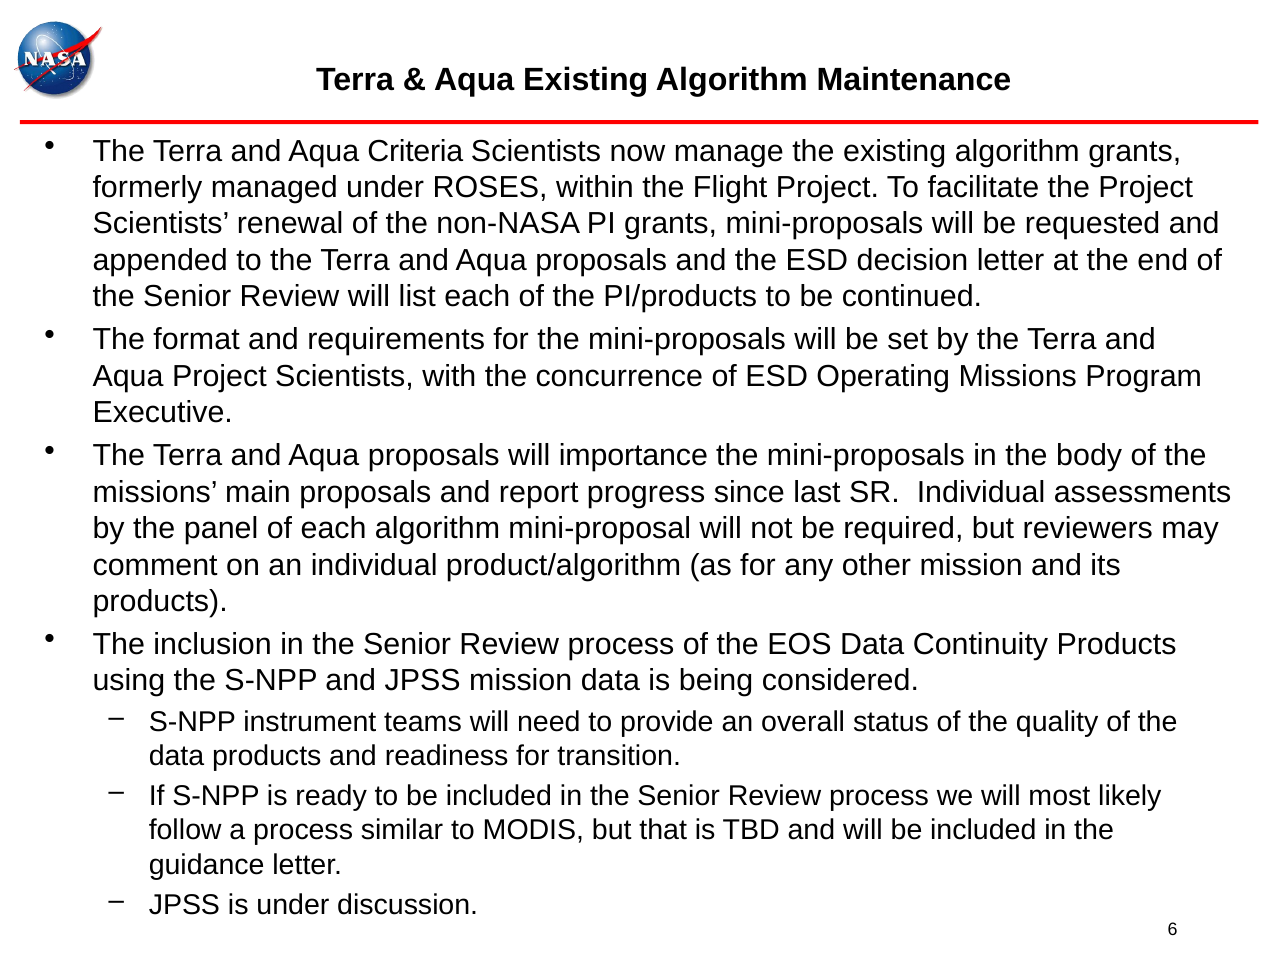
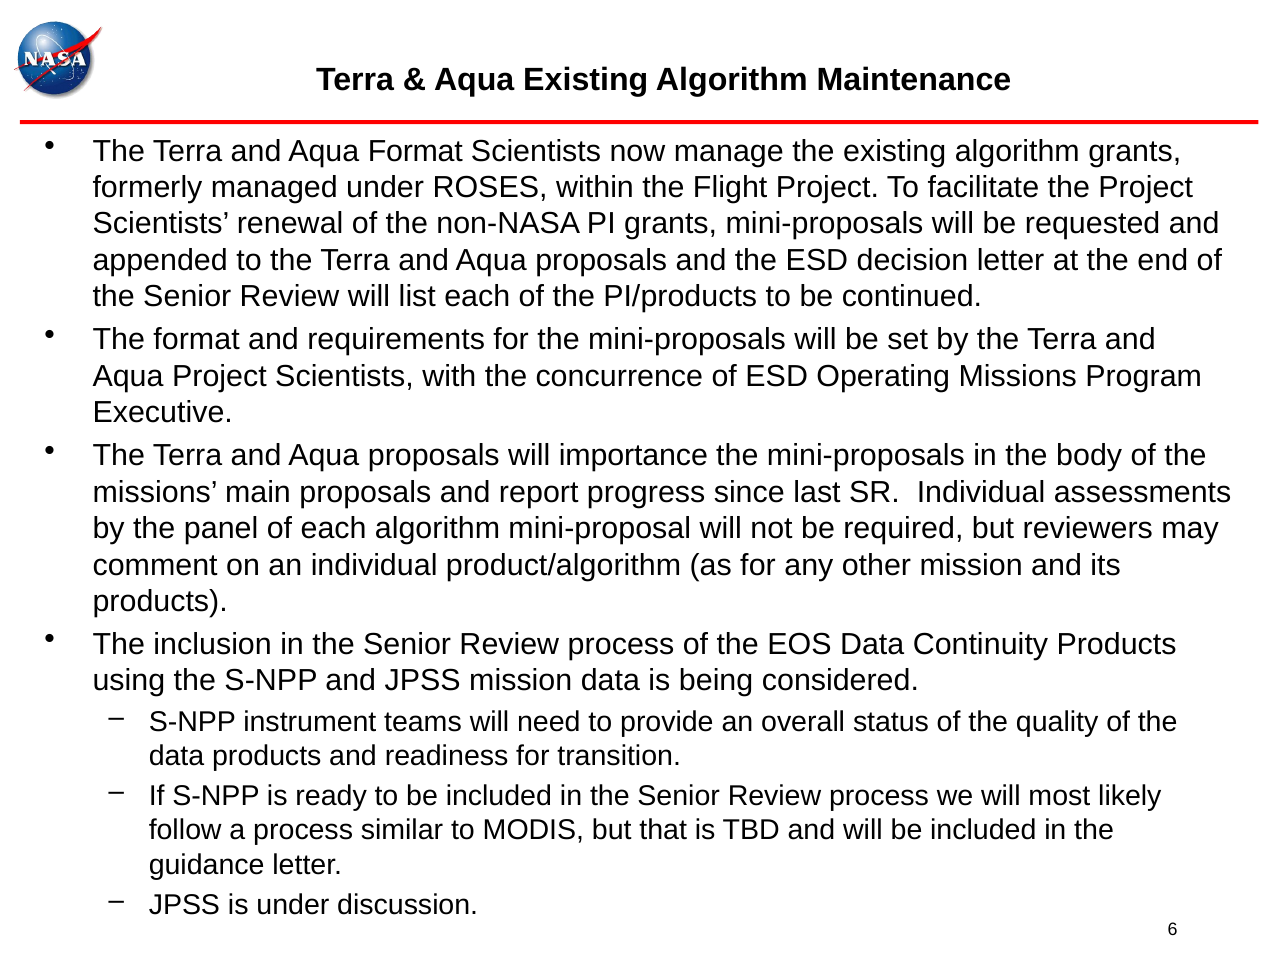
Aqua Criteria: Criteria -> Format
